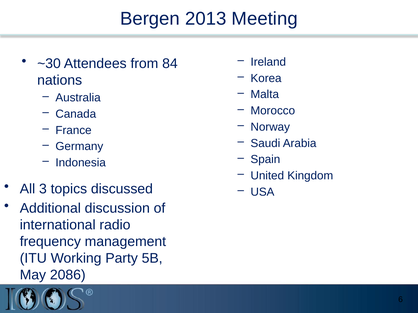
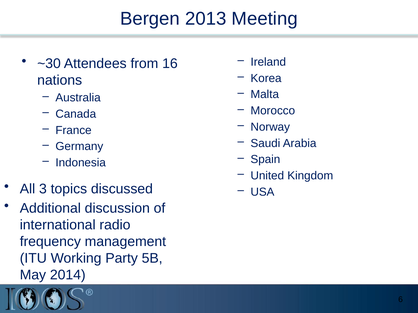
84: 84 -> 16
2086: 2086 -> 2014
